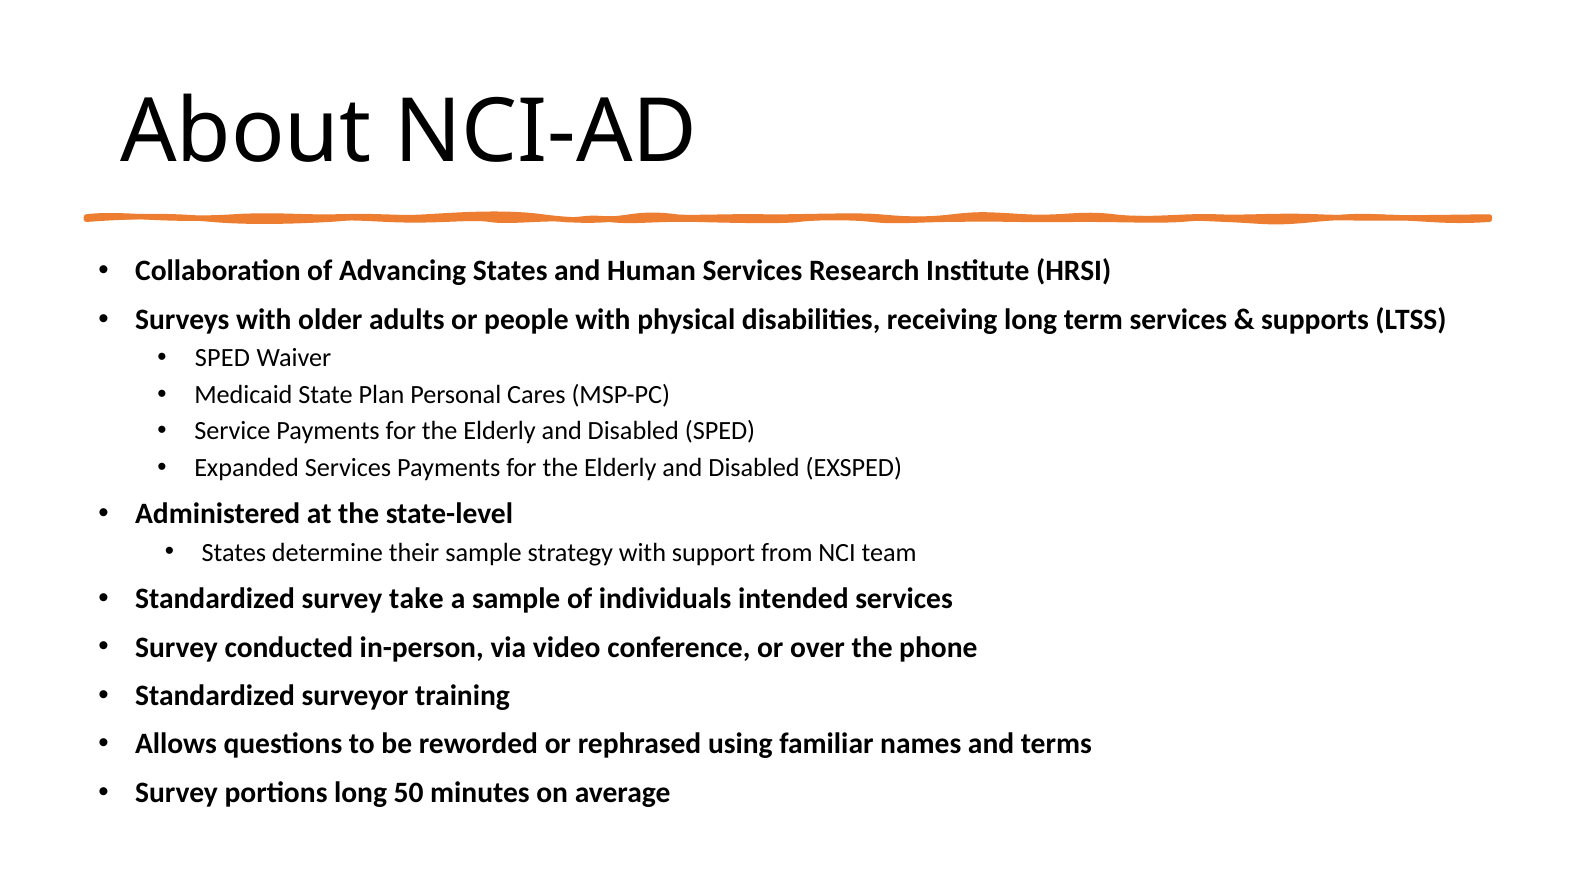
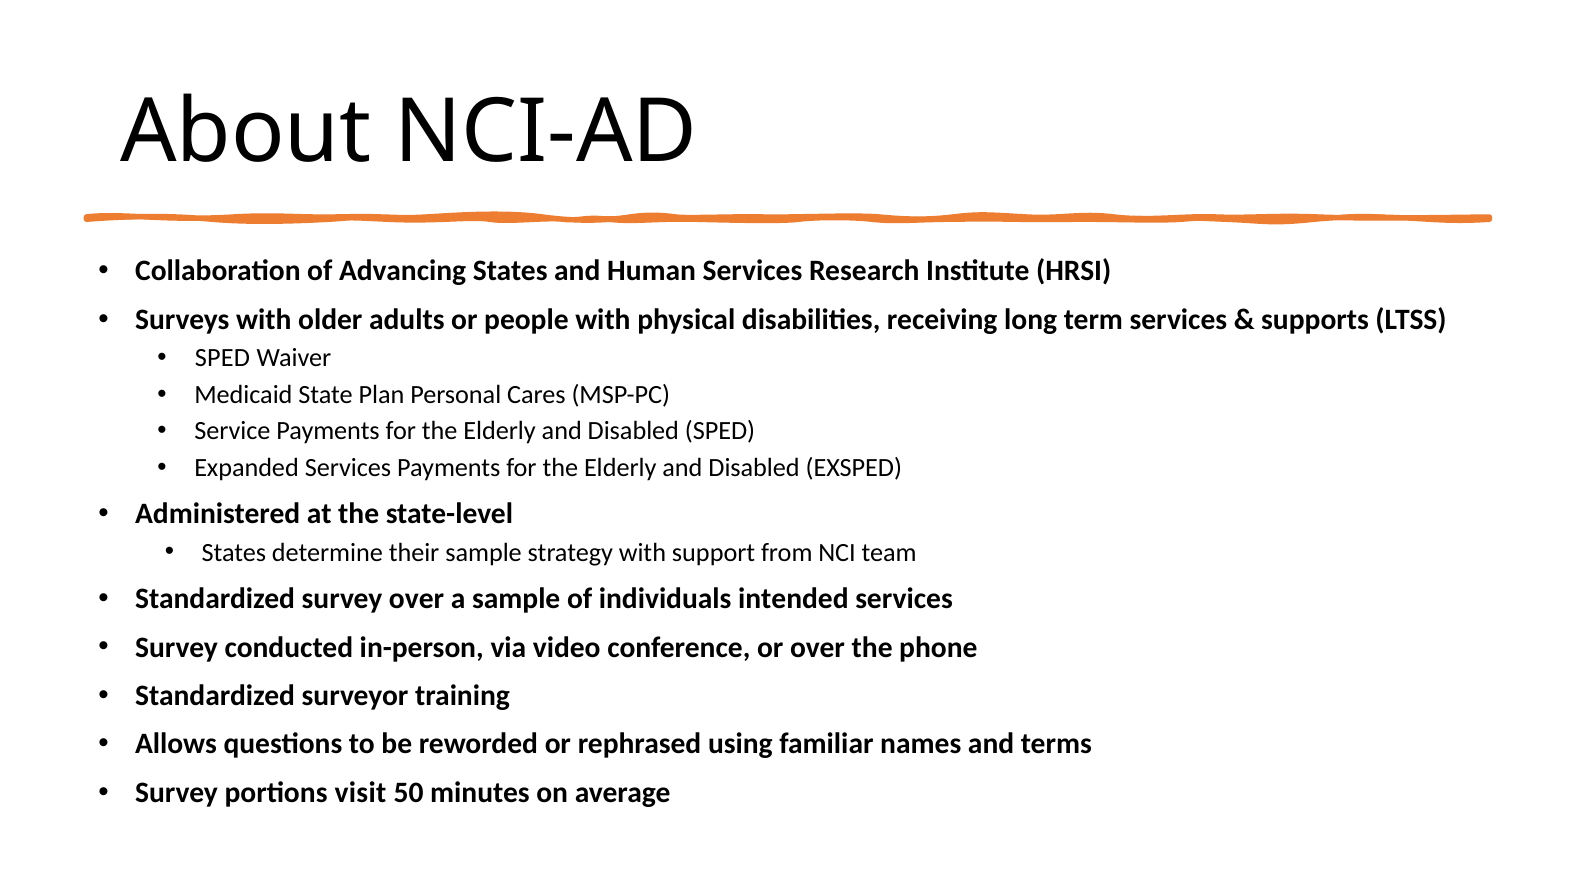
survey take: take -> over
portions long: long -> visit
